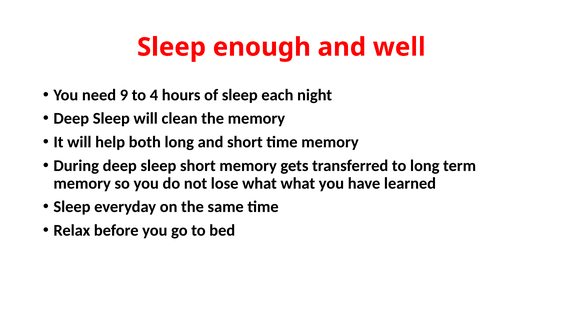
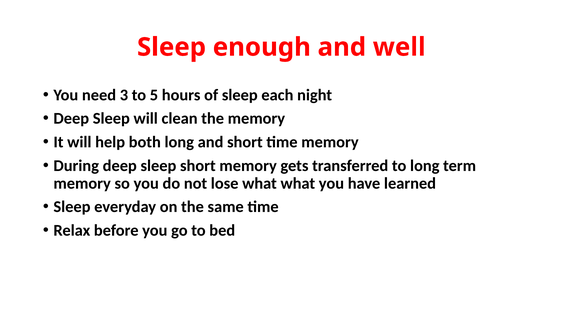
9: 9 -> 3
4: 4 -> 5
